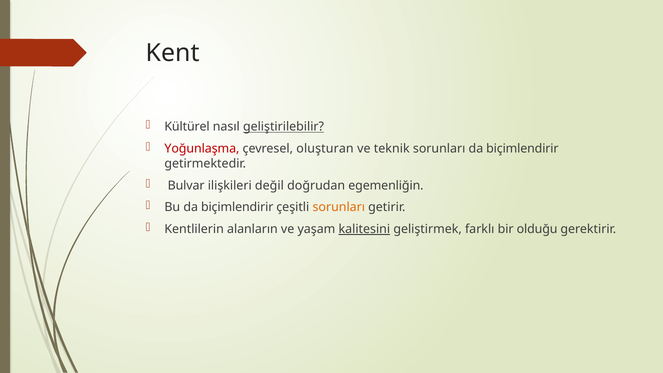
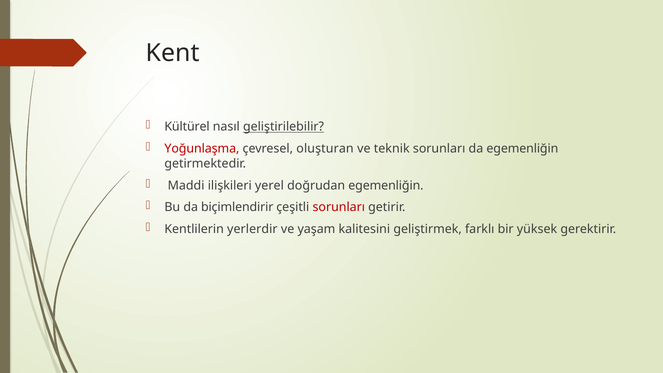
sorunları da biçimlendirir: biçimlendirir -> egemenliğin
Bulvar: Bulvar -> Maddi
değil: değil -> yerel
sorunları at (339, 207) colour: orange -> red
alanların: alanların -> yerlerdir
kalitesini underline: present -> none
olduğu: olduğu -> yüksek
